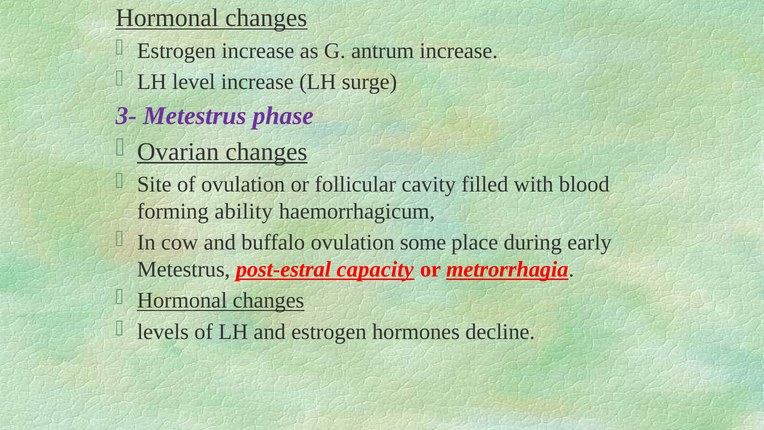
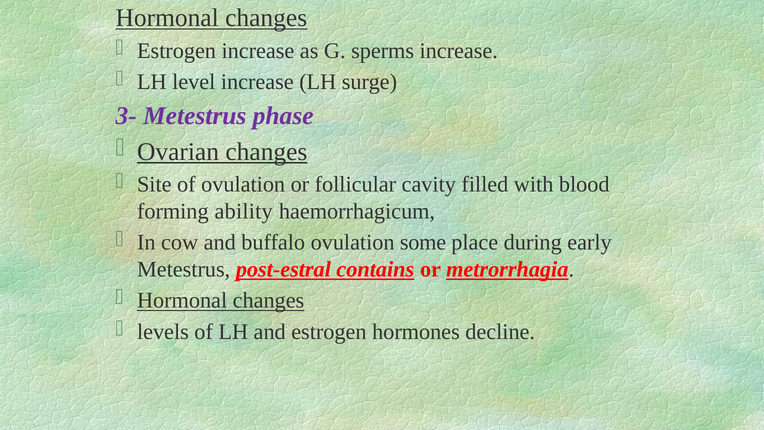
antrum: antrum -> sperms
capacity: capacity -> contains
